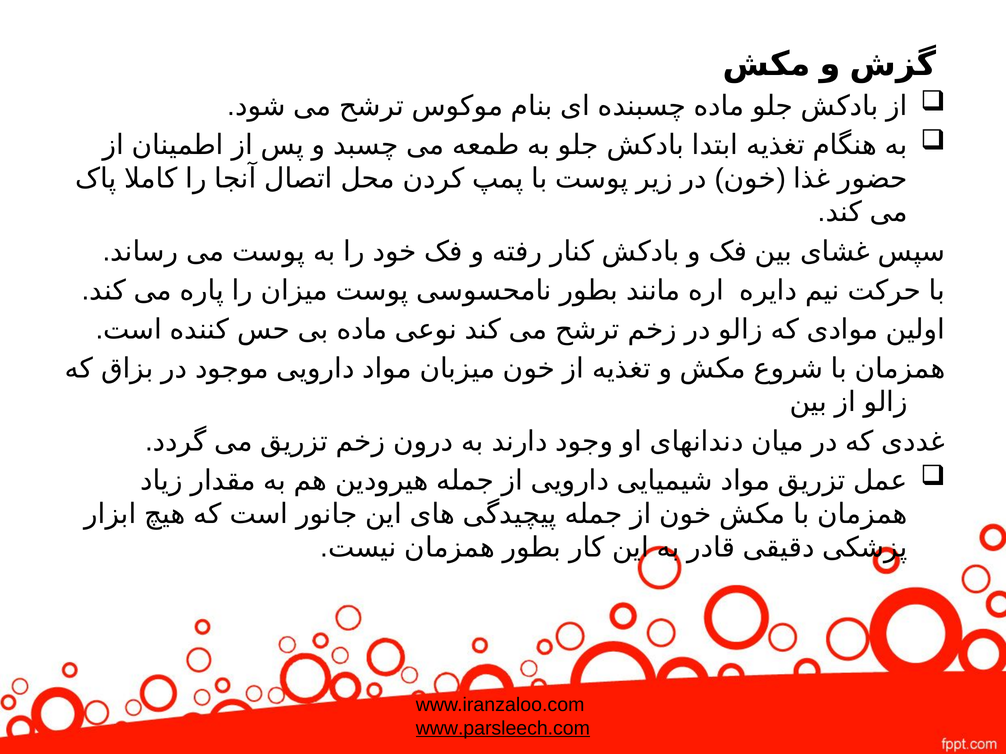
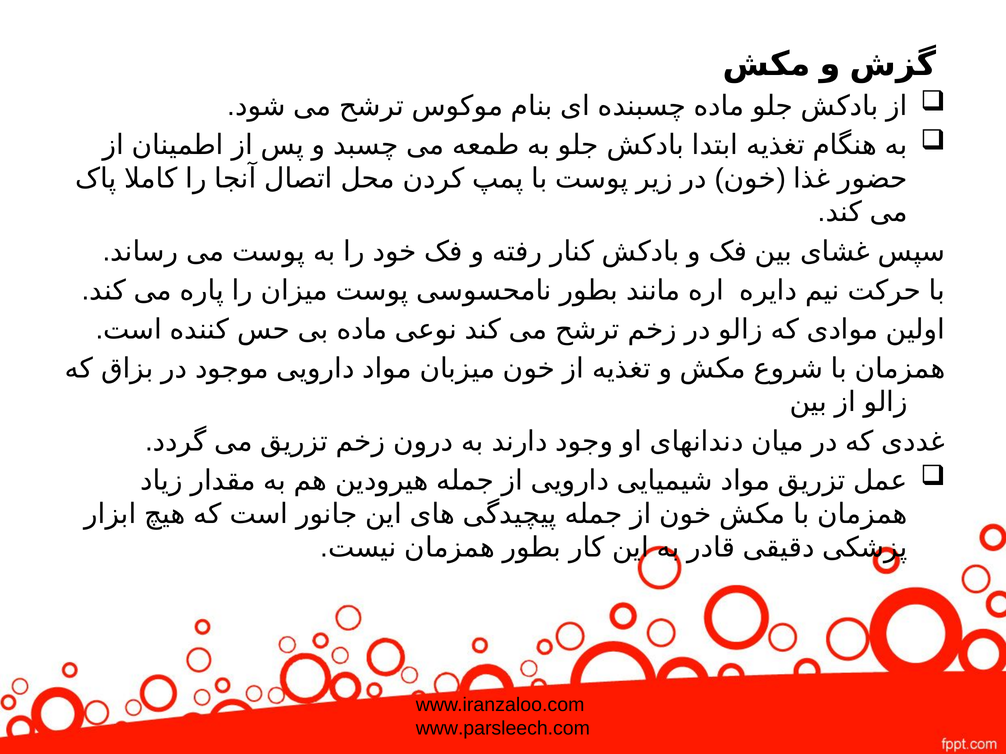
www.parsleech.com underline: present -> none
